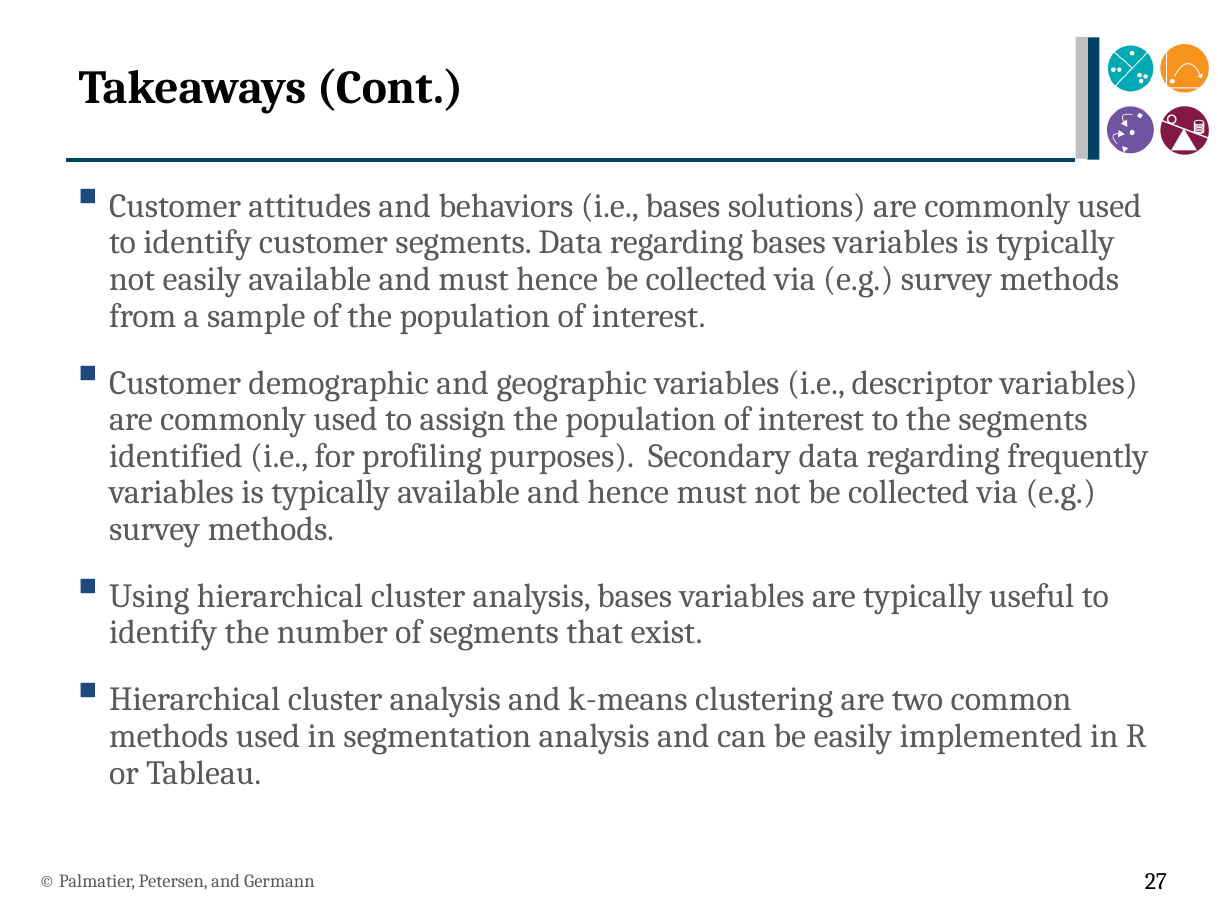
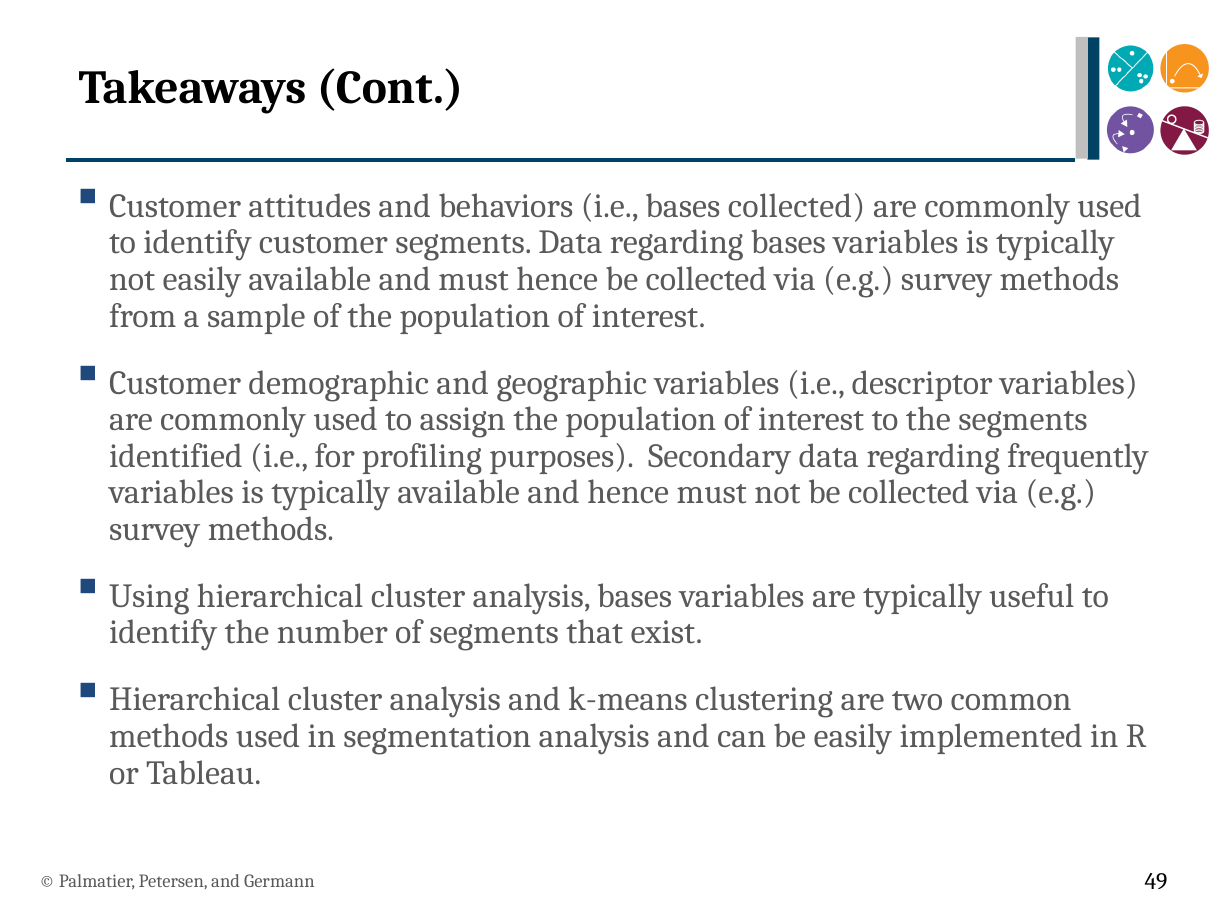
bases solutions: solutions -> collected
27: 27 -> 49
